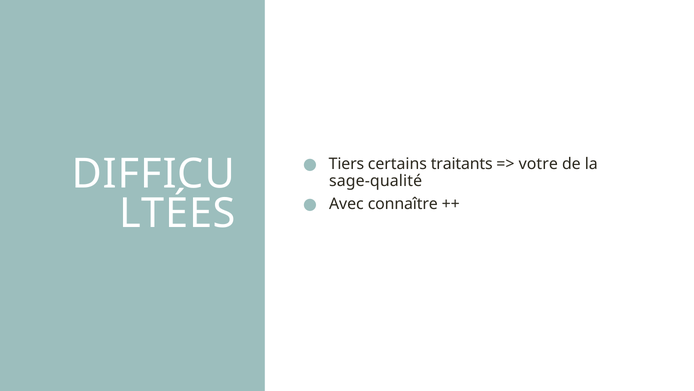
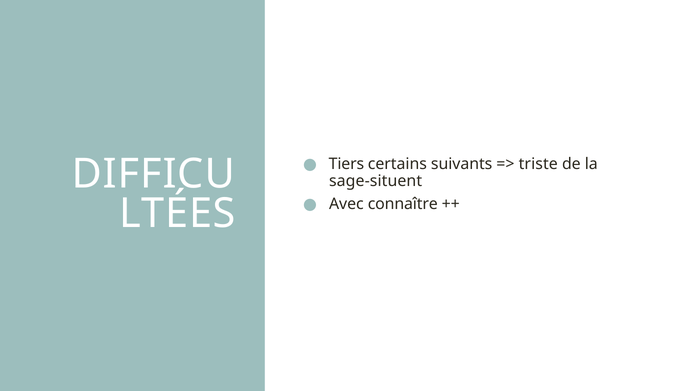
traitants: traitants -> suivants
votre: votre -> triste
sage-qualité: sage-qualité -> sage-situent
